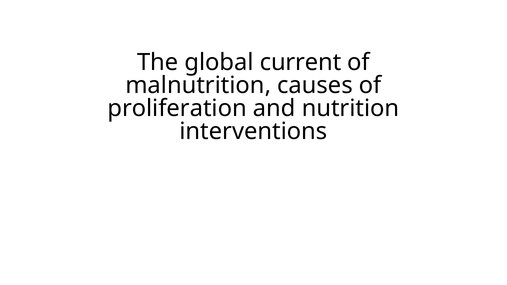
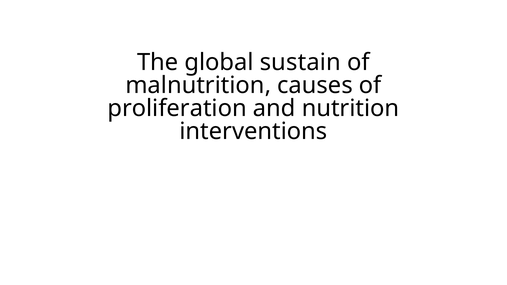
current: current -> sustain
